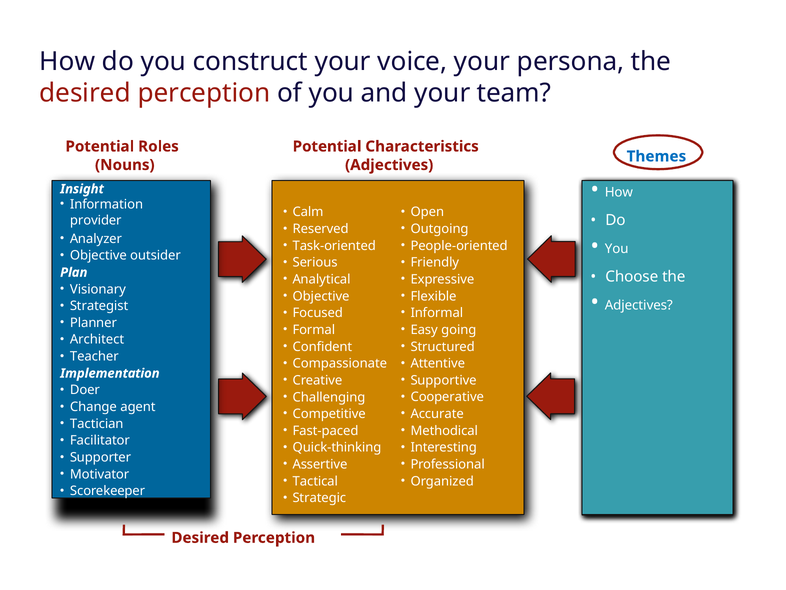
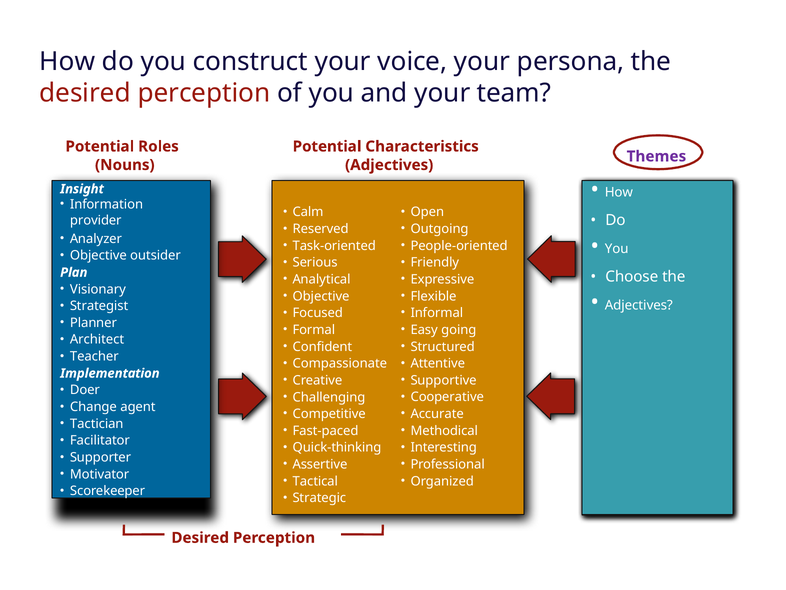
Themes colour: blue -> purple
